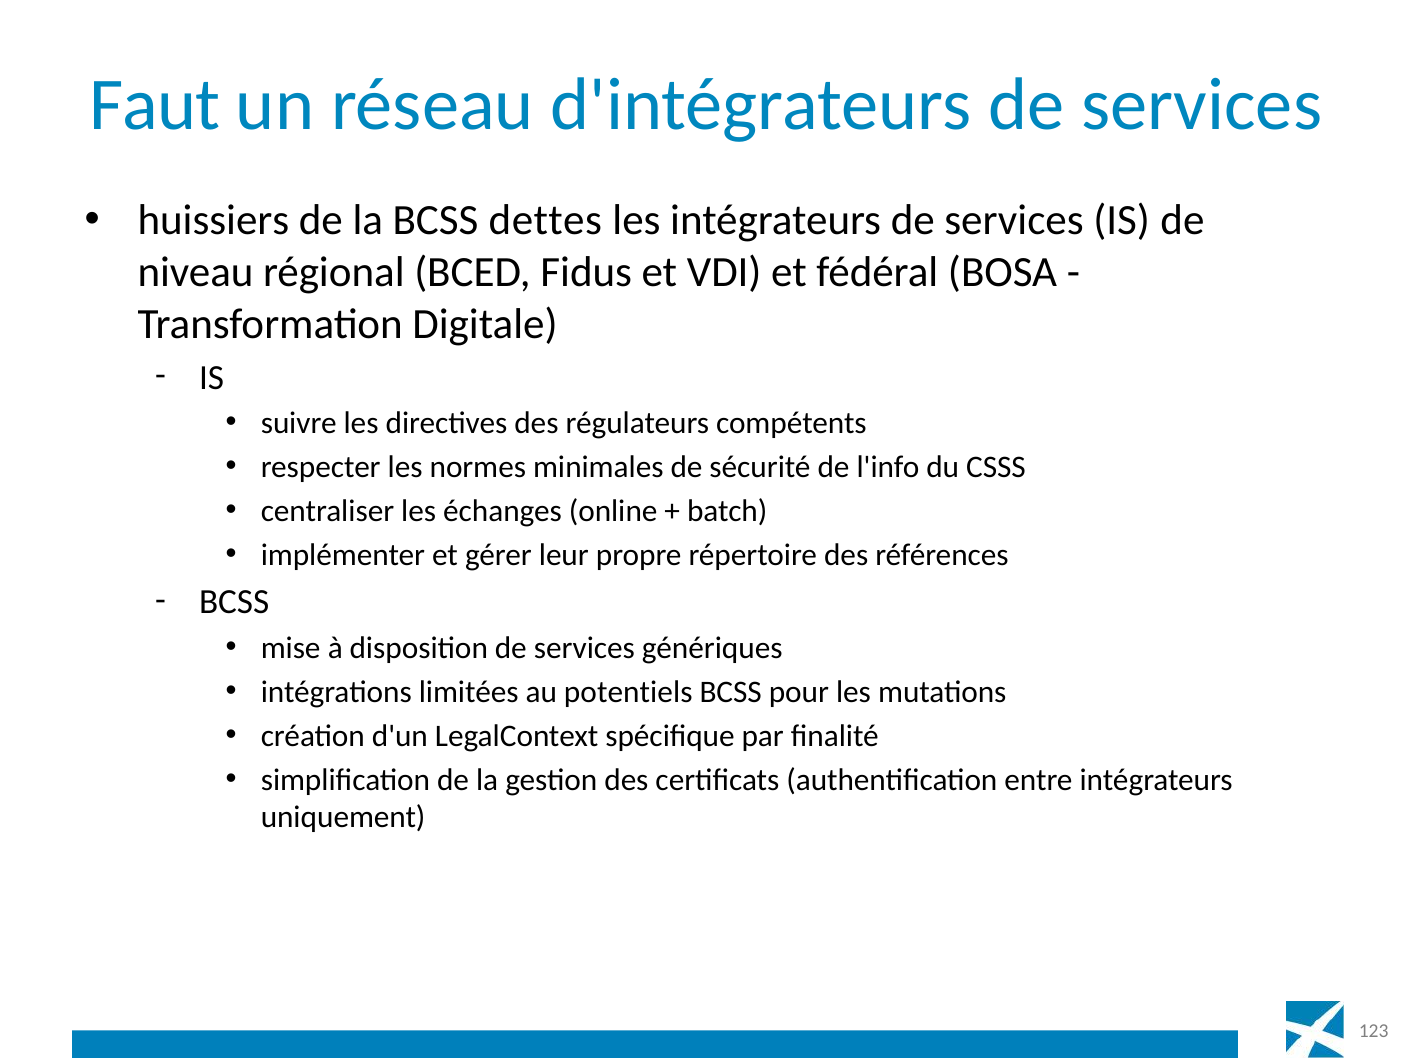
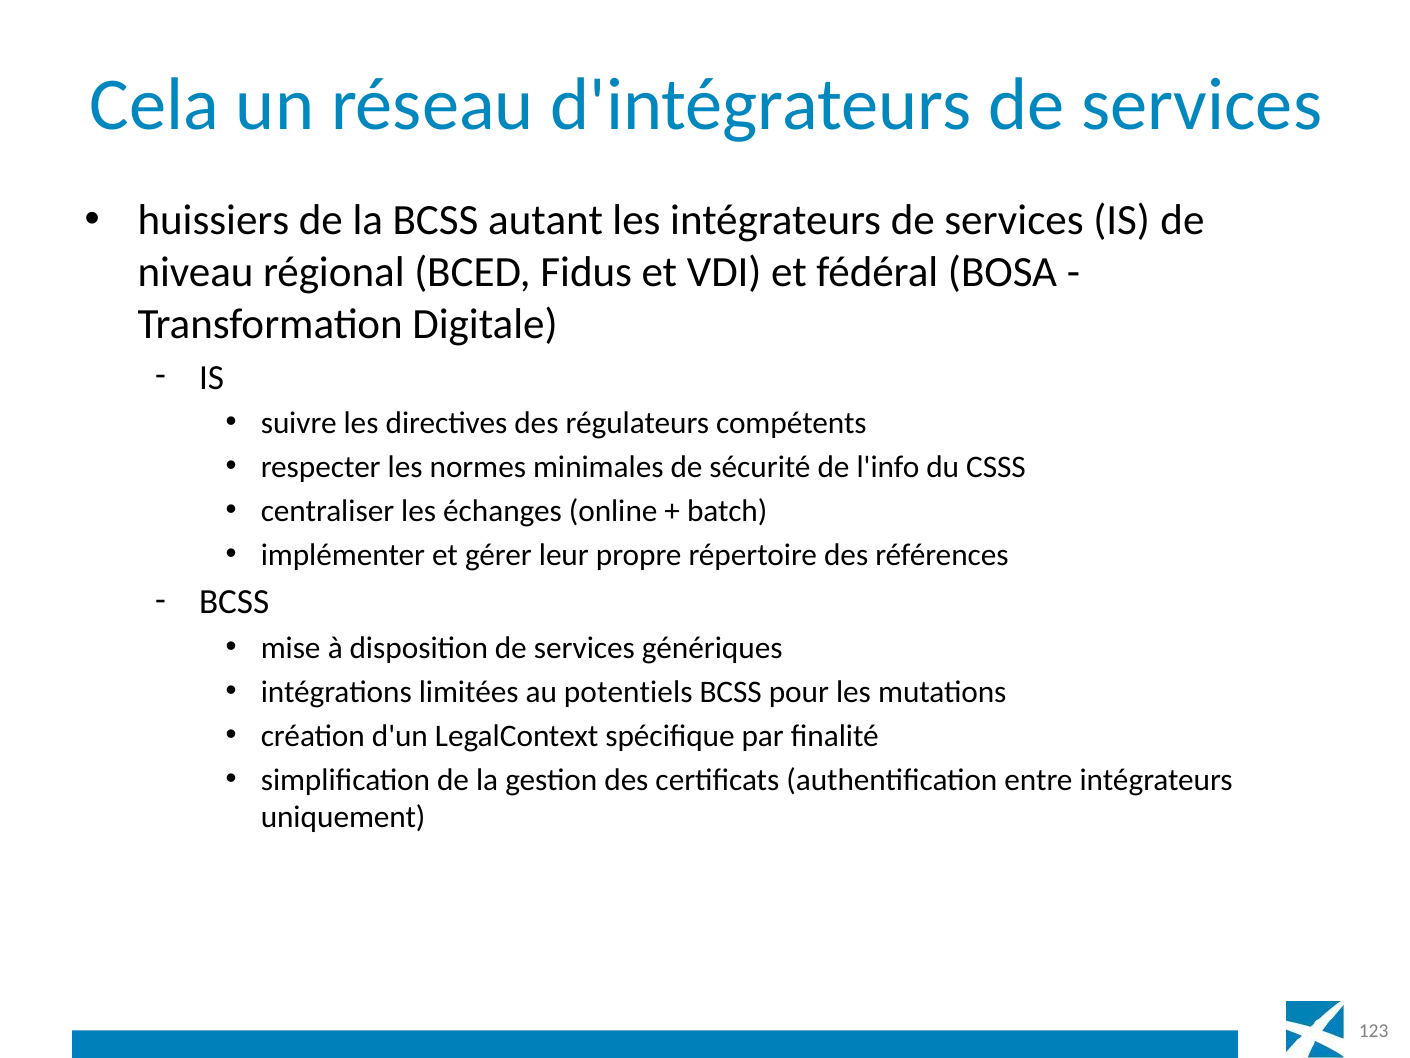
Faut: Faut -> Cela
dettes: dettes -> autant
